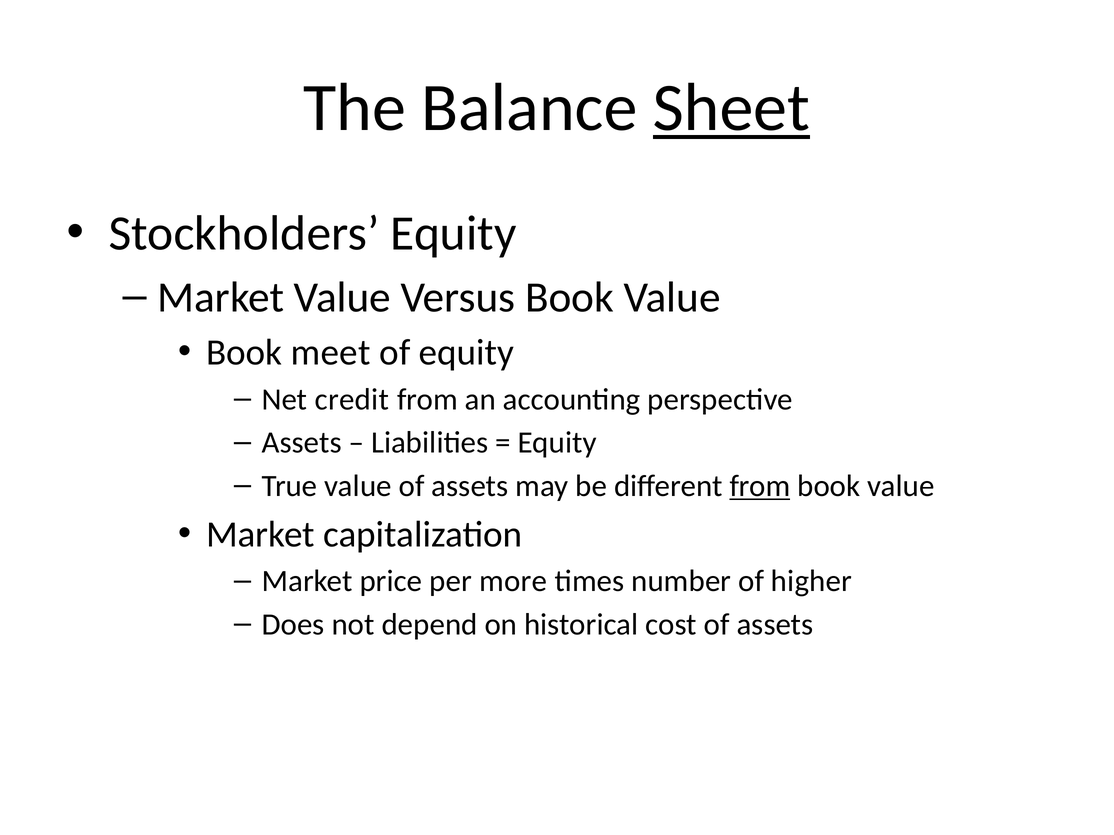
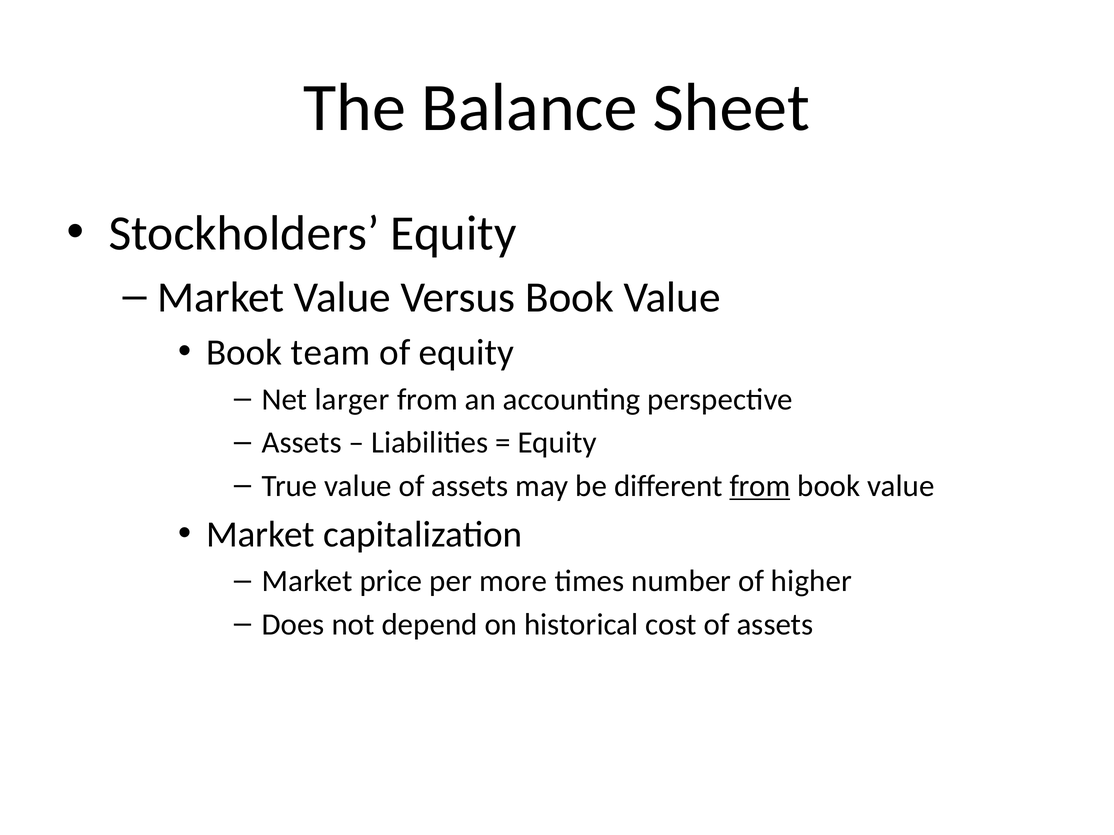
Sheet underline: present -> none
meet: meet -> team
credit: credit -> larger
